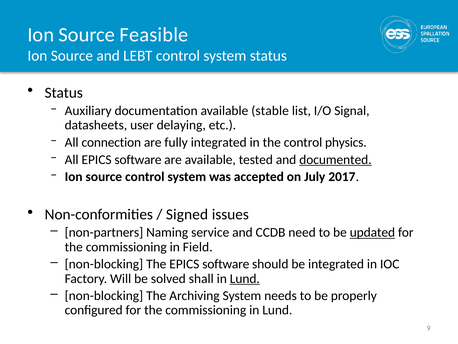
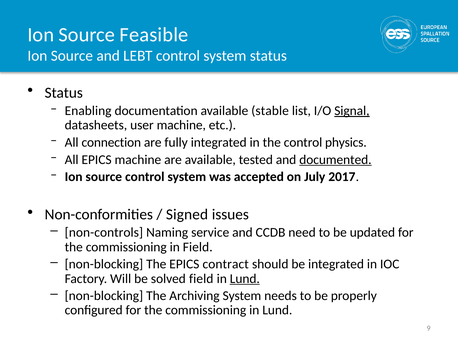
Auxiliary: Auxiliary -> Enabling
Signal underline: none -> present
user delaying: delaying -> machine
All EPICS software: software -> machine
non-partners: non-partners -> non-controls
updated underline: present -> none
The EPICS software: software -> contract
solved shall: shall -> field
